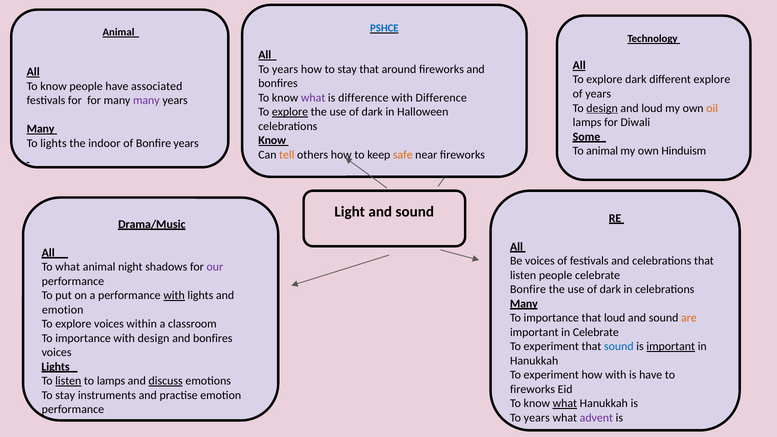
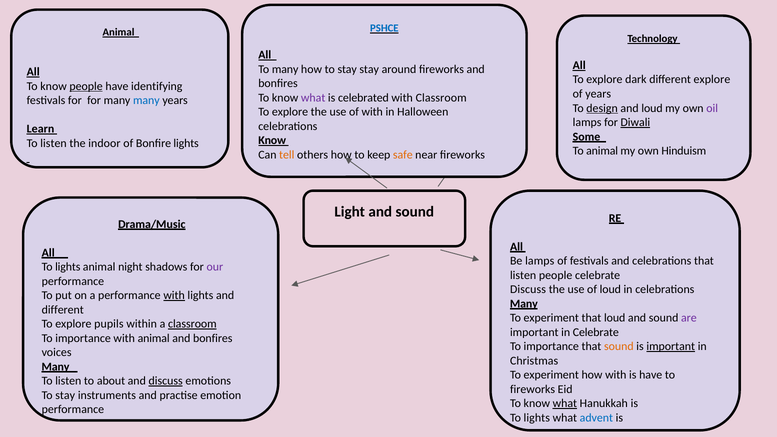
years at (285, 69): years -> many
stay that: that -> stay
people at (86, 86) underline: none -> present
associated: associated -> identifying
is difference: difference -> celebrated
with Difference: Difference -> Classroom
many at (146, 100) colour: purple -> blue
oil colour: orange -> purple
explore at (290, 112) underline: present -> none
dark at (372, 112): dark -> with
Diwali underline: none -> present
Many at (41, 129): Many -> Learn
lights at (53, 143): lights -> listen
Bonfire years: years -> lights
Be voices: voices -> lamps
what at (68, 267): what -> lights
Bonfire at (528, 289): Bonfire -> Discuss
dark at (610, 289): dark -> loud
emotion at (63, 310): emotion -> different
importance at (551, 318): importance -> experiment
are colour: orange -> purple
explore voices: voices -> pupils
classroom at (192, 324) underline: none -> present
with design: design -> animal
experiment at (551, 346): experiment -> importance
sound at (619, 346) colour: blue -> orange
Hanukkah at (534, 361): Hanukkah -> Christmas
Lights at (56, 367): Lights -> Many
listen at (68, 381) underline: present -> none
to lamps: lamps -> about
years at (537, 418): years -> lights
advent colour: purple -> blue
